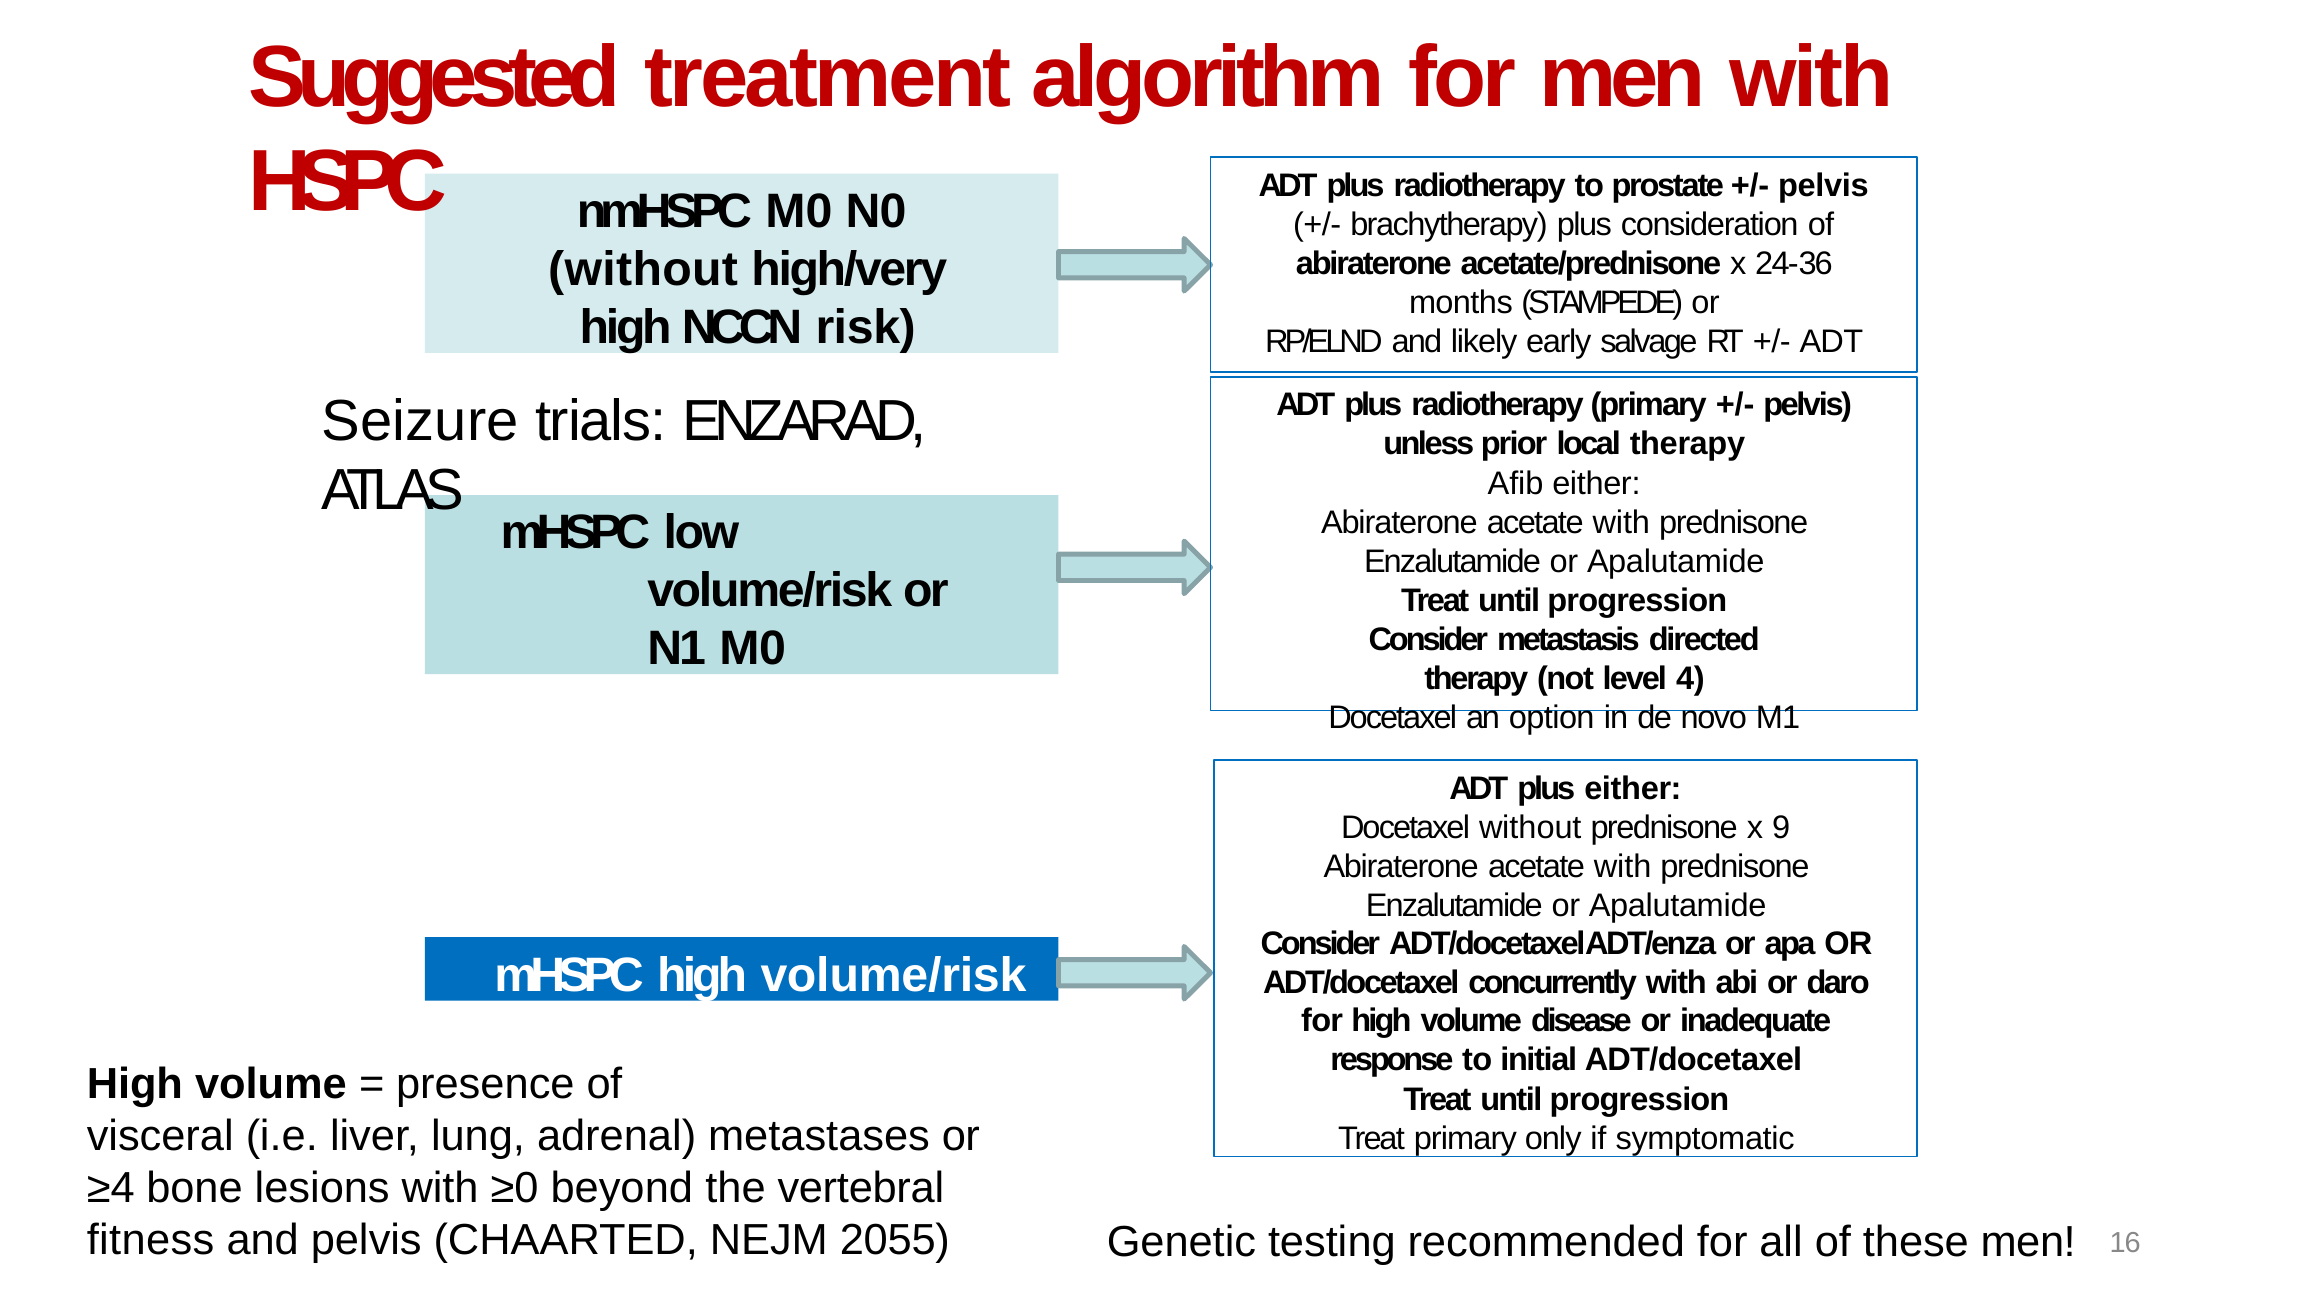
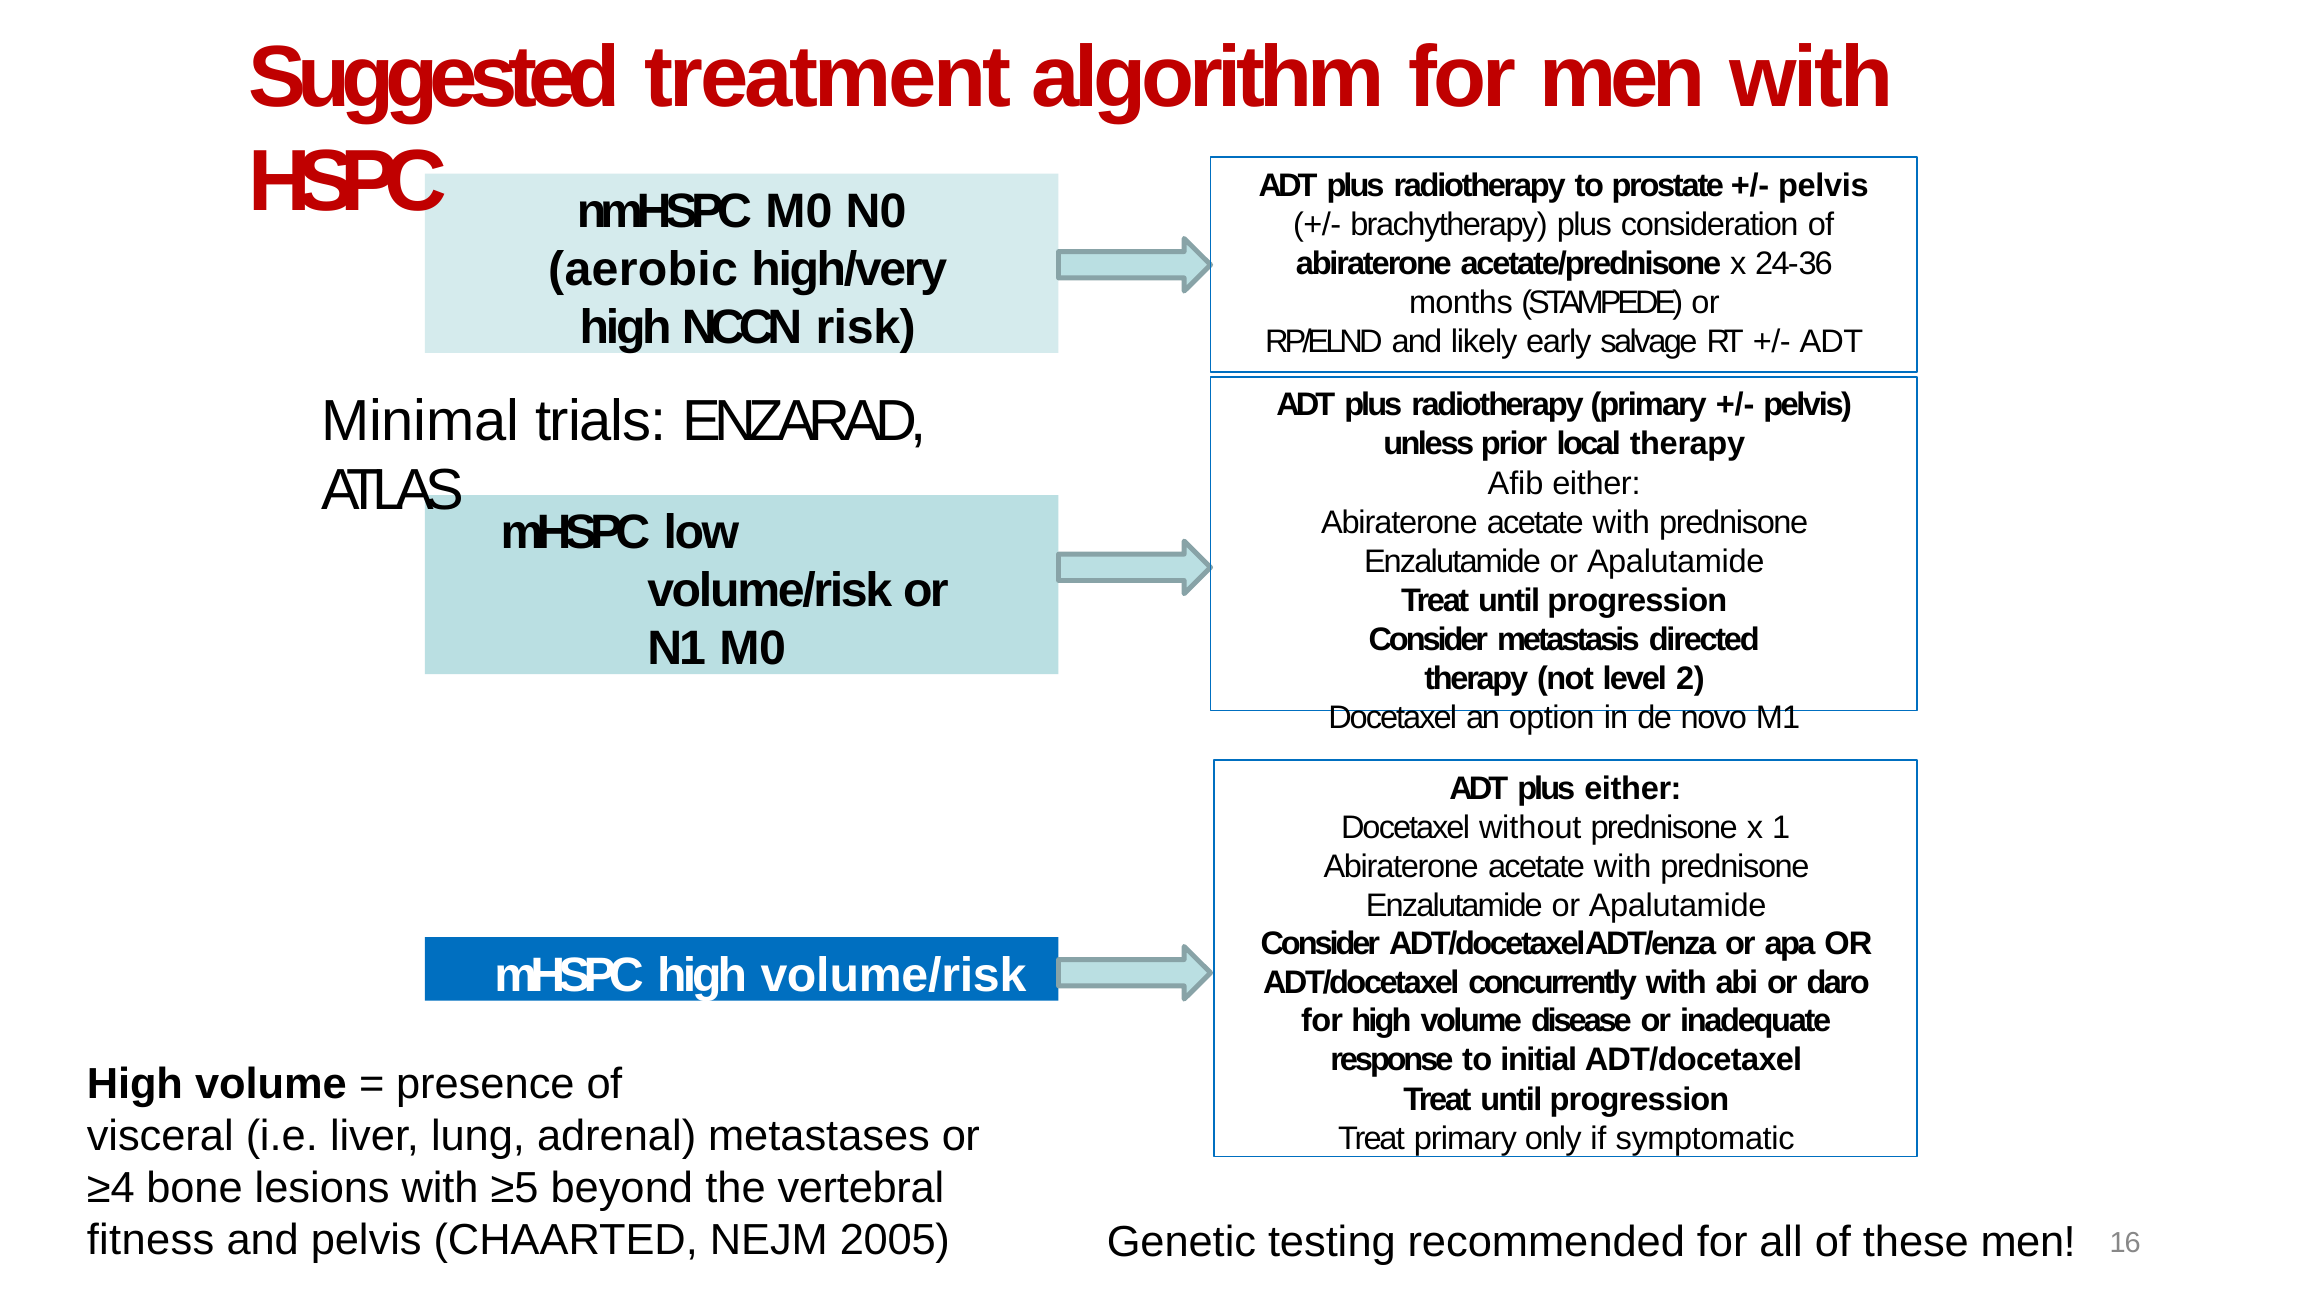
without at (643, 269): without -> aerobic
Seizure: Seizure -> Minimal
4: 4 -> 2
9: 9 -> 1
≥0: ≥0 -> ≥5
2055: 2055 -> 2005
